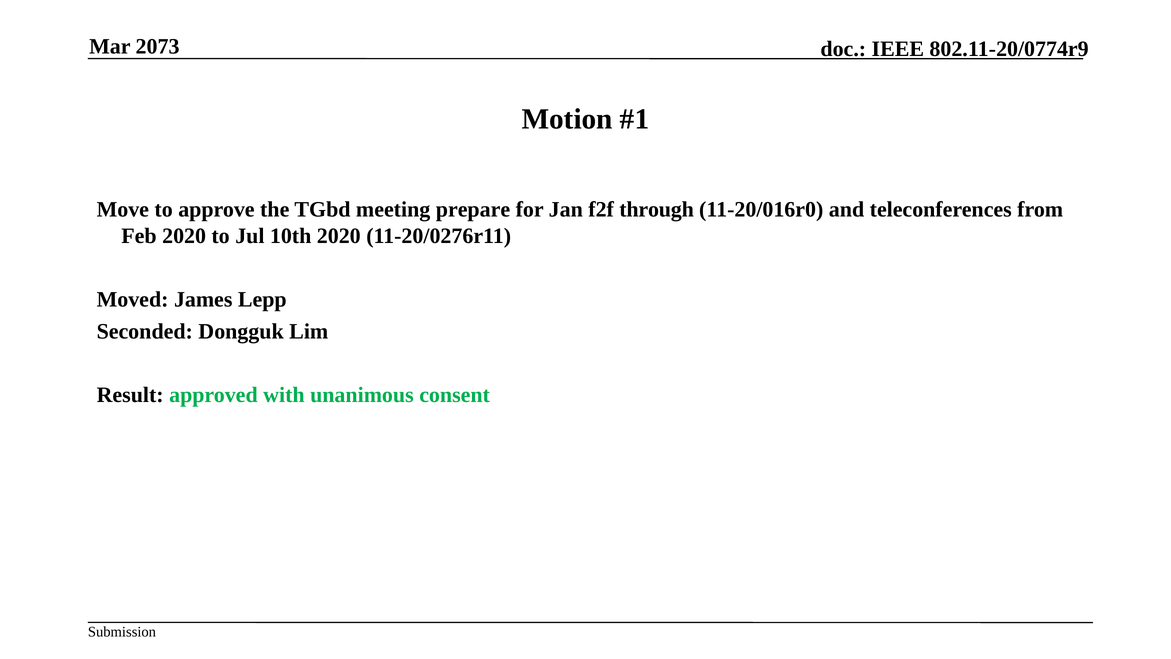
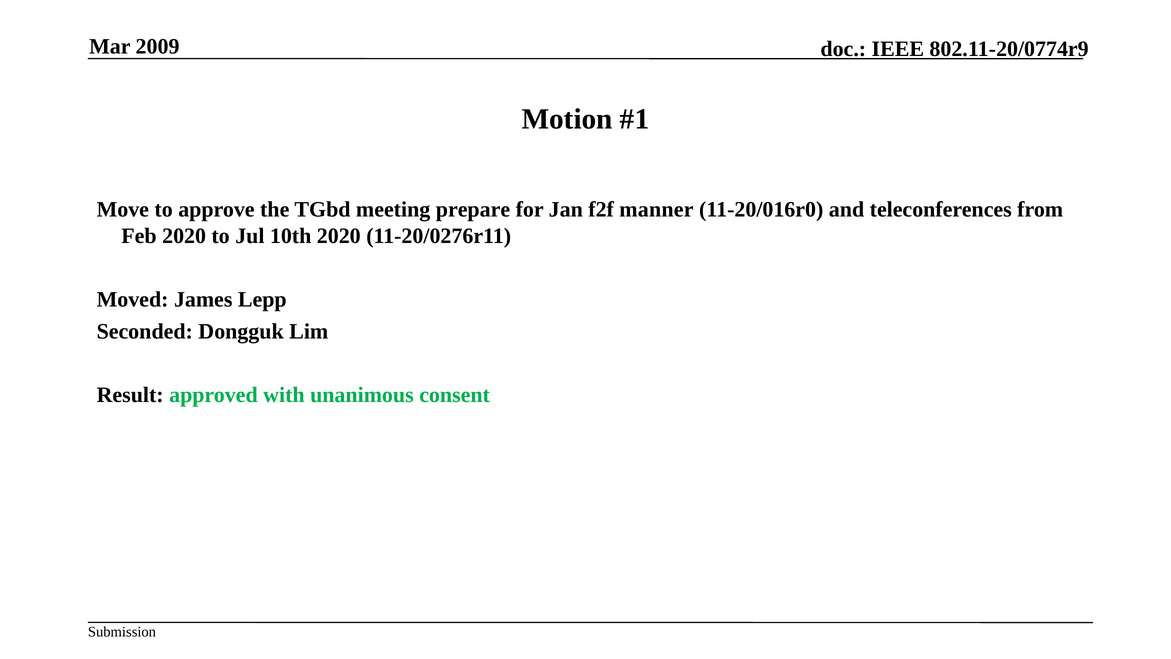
2073: 2073 -> 2009
through: through -> manner
